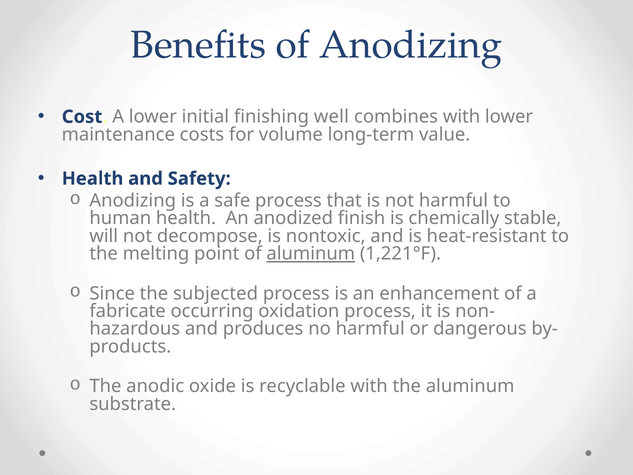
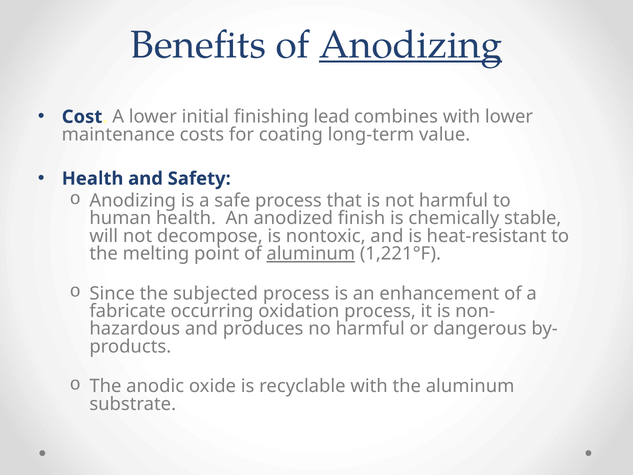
Anodizing at (411, 45) underline: none -> present
well: well -> lead
volume: volume -> coating
